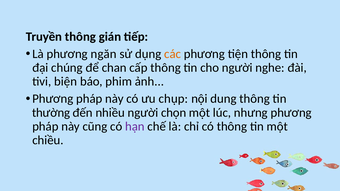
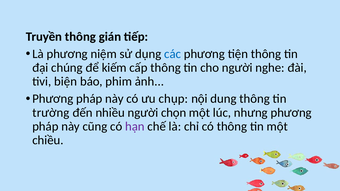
ngăn: ngăn -> niệm
các colour: orange -> blue
chan: chan -> kiếm
thường: thường -> trường
